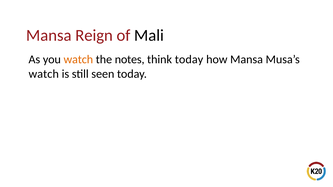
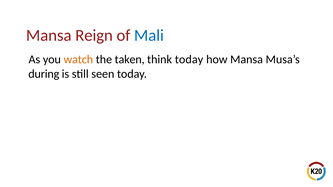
Mali colour: black -> blue
notes: notes -> taken
watch at (44, 74): watch -> during
